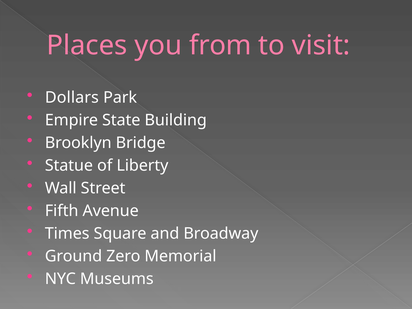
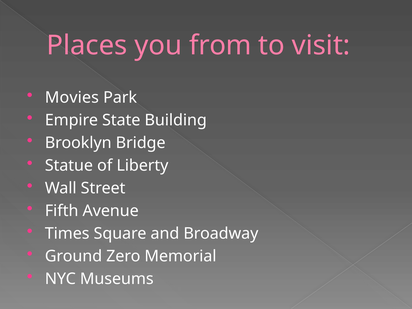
Dollars: Dollars -> Movies
